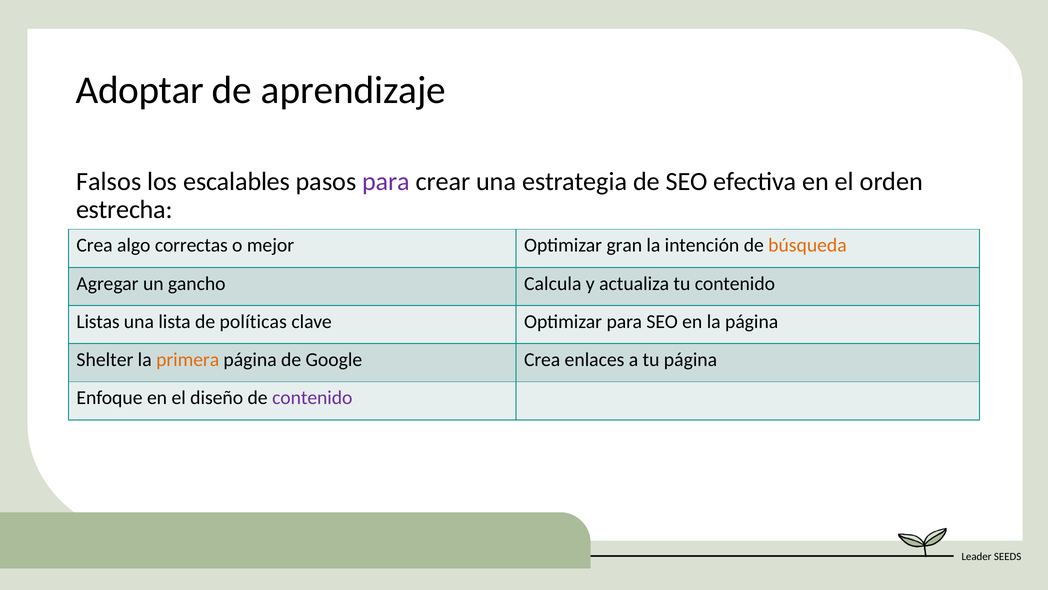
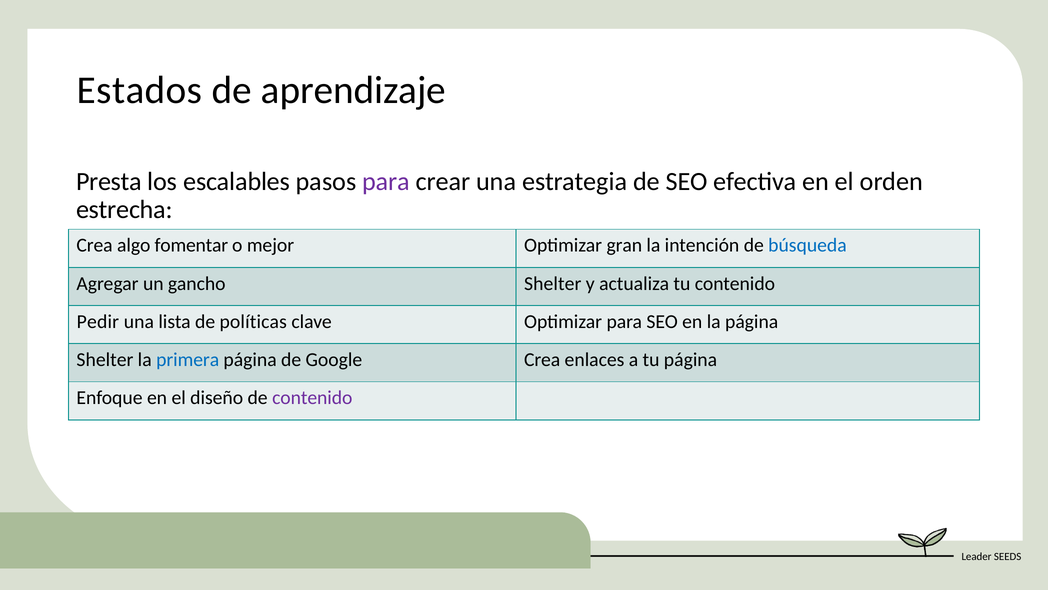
Adoptar: Adoptar -> Estados
Falsos: Falsos -> Presta
correctas: correctas -> fomentar
búsqueda colour: orange -> blue
gancho Calcula: Calcula -> Shelter
Listas: Listas -> Pedir
primera colour: orange -> blue
